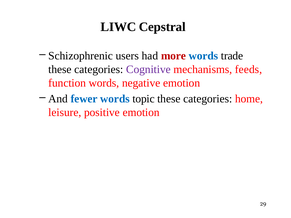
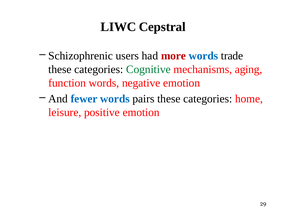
Cognitive colour: purple -> green
feeds: feeds -> aging
topic: topic -> pairs
